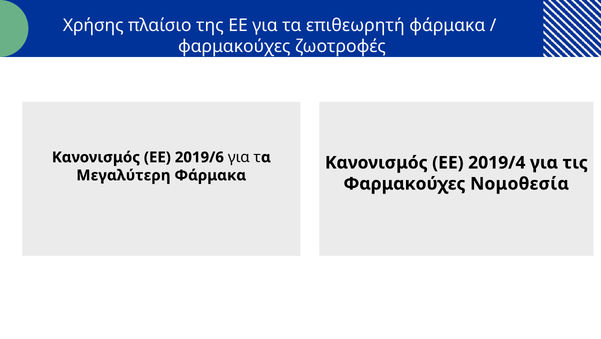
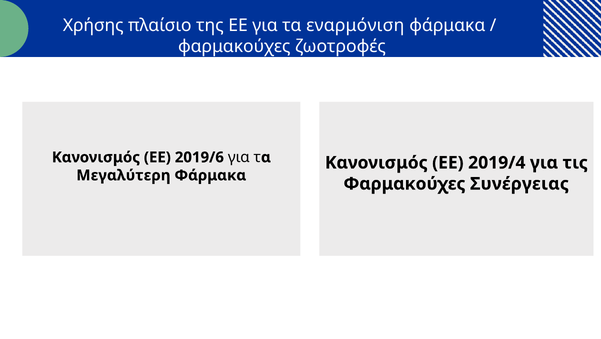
επιθεωρητή: επιθεωρητή -> εναρμόνιση
Νομοθεσία: Νομοθεσία -> Συνέργειας
